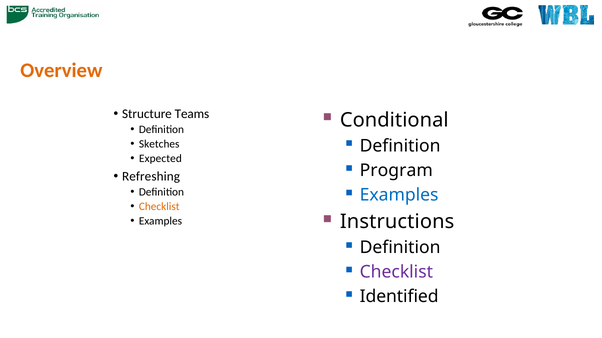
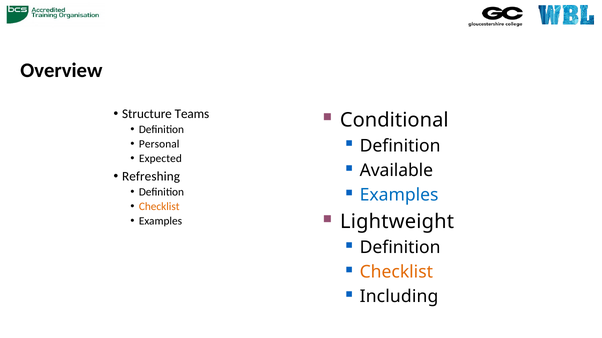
Overview colour: orange -> black
Sketches: Sketches -> Personal
Program: Program -> Available
Instructions: Instructions -> Lightweight
Checklist at (396, 273) colour: purple -> orange
Identified: Identified -> Including
